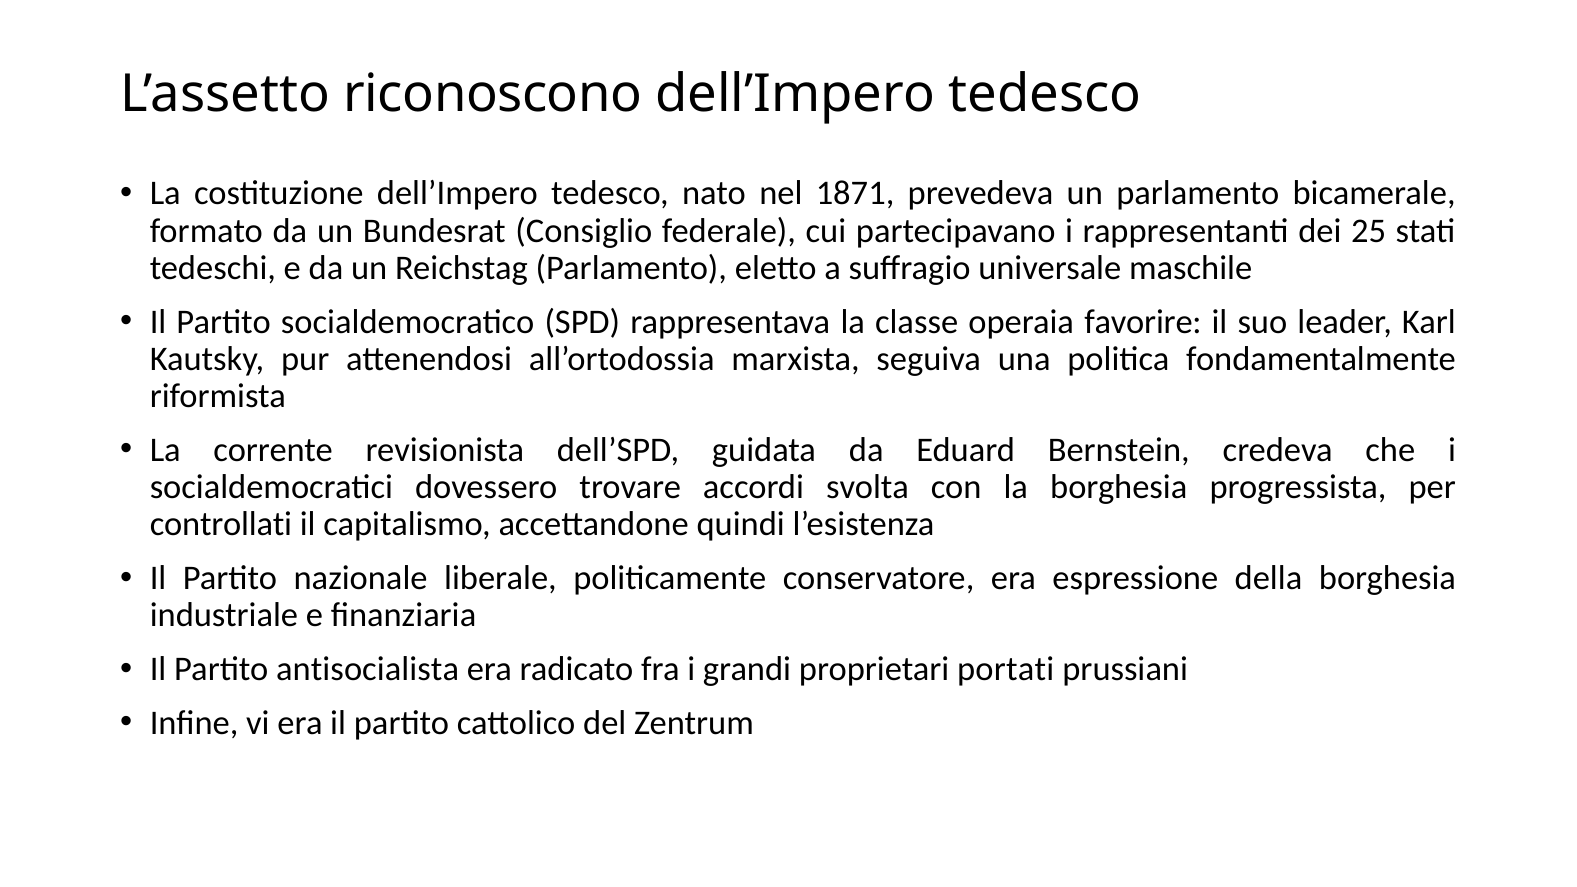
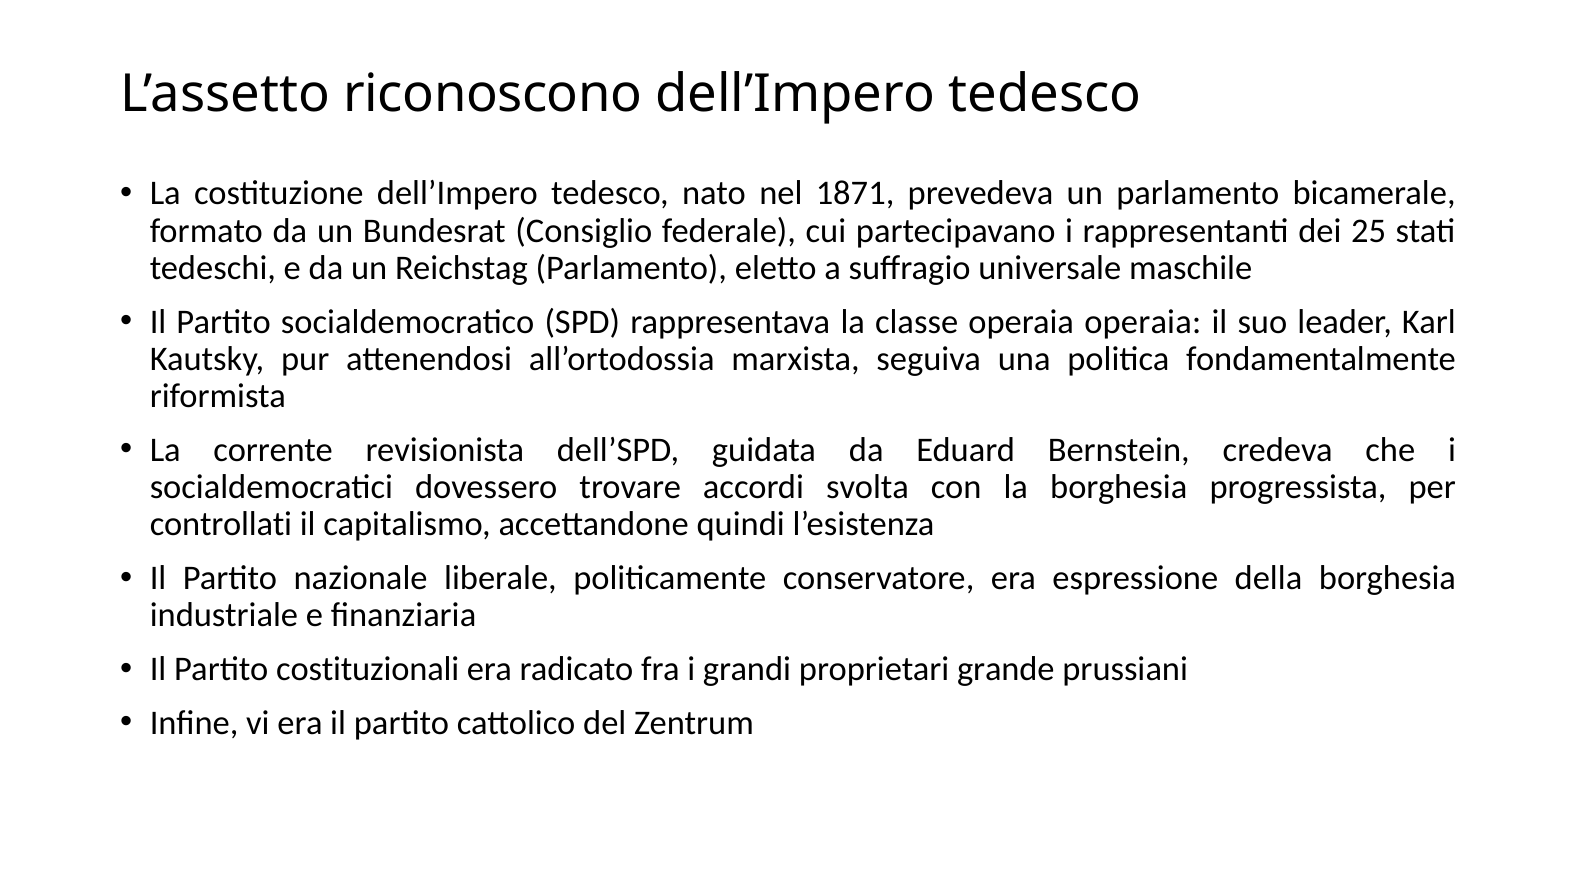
operaia favorire: favorire -> operaia
antisocialista: antisocialista -> costituzionali
portati: portati -> grande
